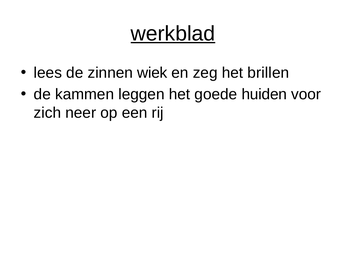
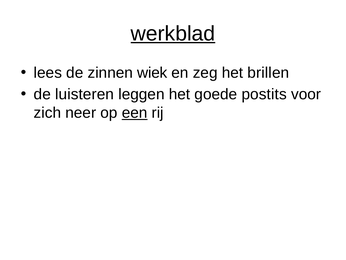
kammen: kammen -> luisteren
huiden: huiden -> postits
een underline: none -> present
